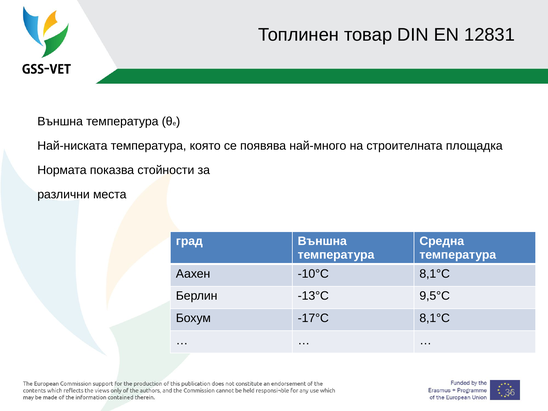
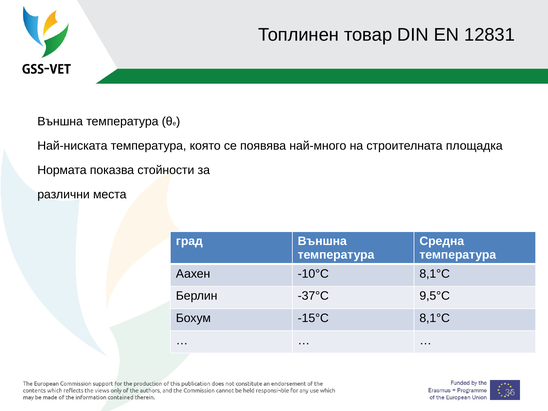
-13°C: -13°C -> -37°C
-17°C: -17°C -> -15°C
